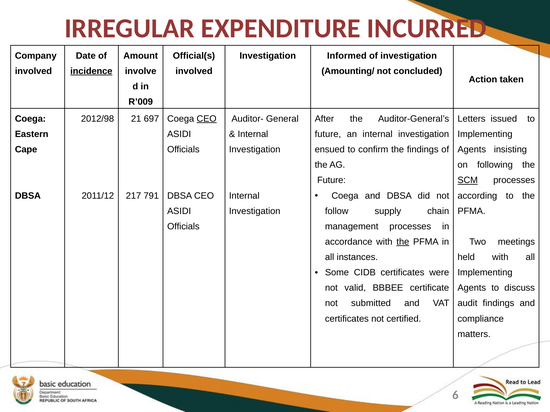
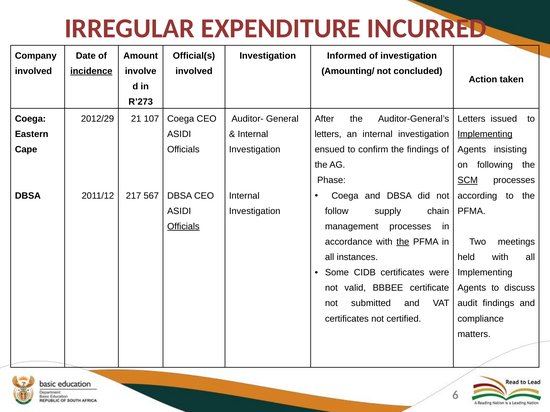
R’009: R’009 -> R’273
2012/98: 2012/98 -> 2012/29
697: 697 -> 107
CEO at (207, 119) underline: present -> none
future at (328, 134): future -> letters
Implementing at (485, 134) underline: none -> present
Future at (331, 181): Future -> Phase
791: 791 -> 567
Officials at (183, 227) underline: none -> present
